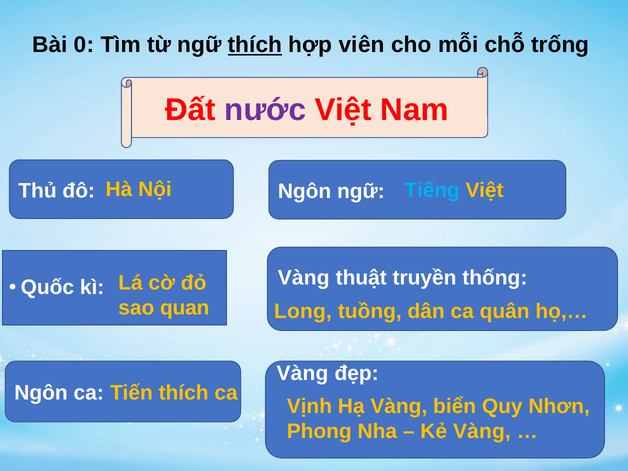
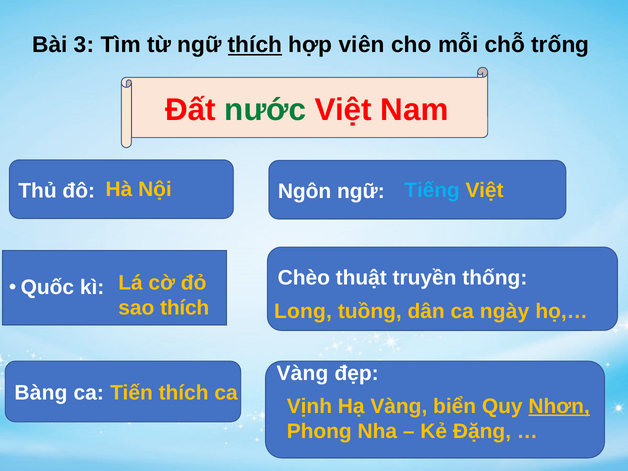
0: 0 -> 3
nước colour: purple -> green
Vàng at (304, 278): Vàng -> Chèo
sao quan: quan -> thích
quân: quân -> ngày
Ngôn at (41, 393): Ngôn -> Bàng
Nhơn underline: none -> present
Kẻ Vàng: Vàng -> Đặng
